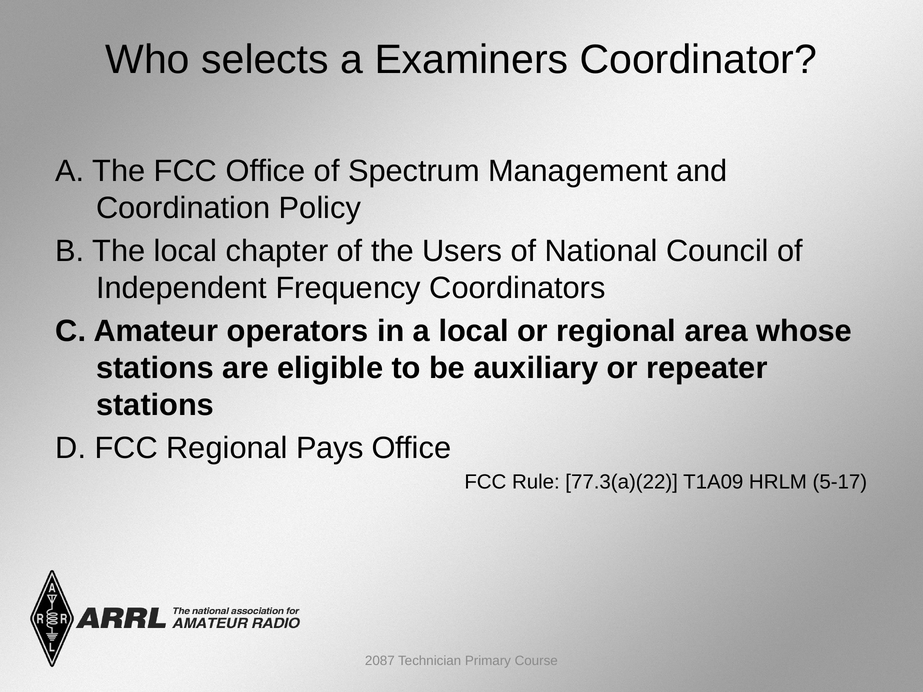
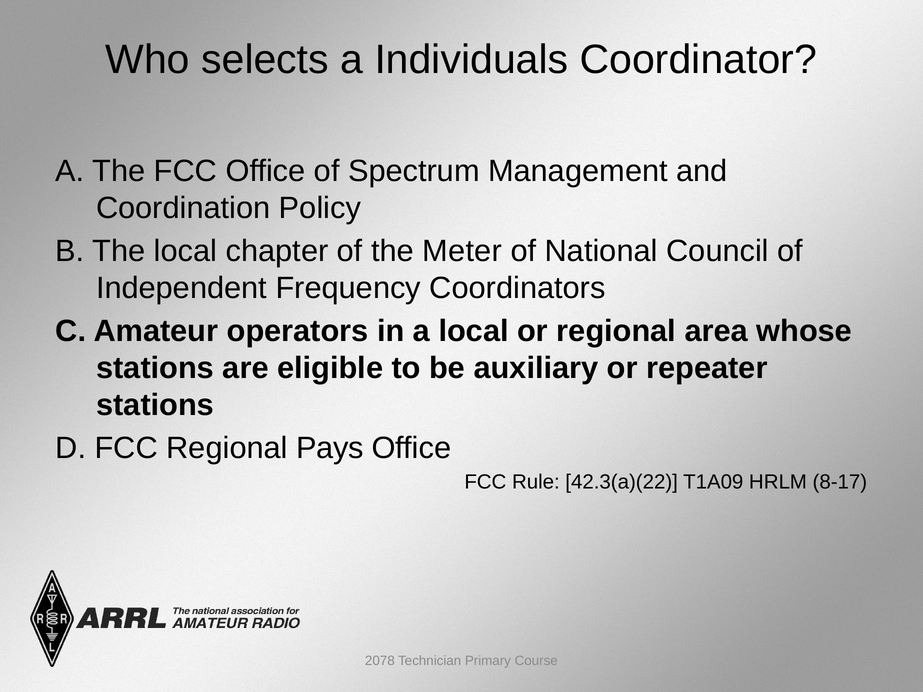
Examiners: Examiners -> Individuals
Users: Users -> Meter
77.3(a)(22: 77.3(a)(22 -> 42.3(a)(22
5-17: 5-17 -> 8-17
2087: 2087 -> 2078
